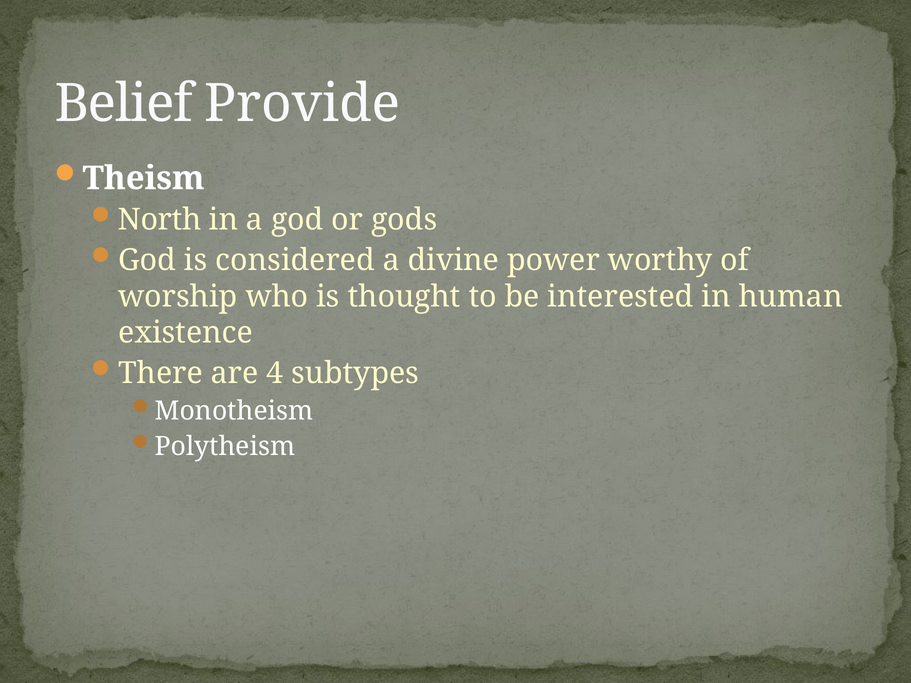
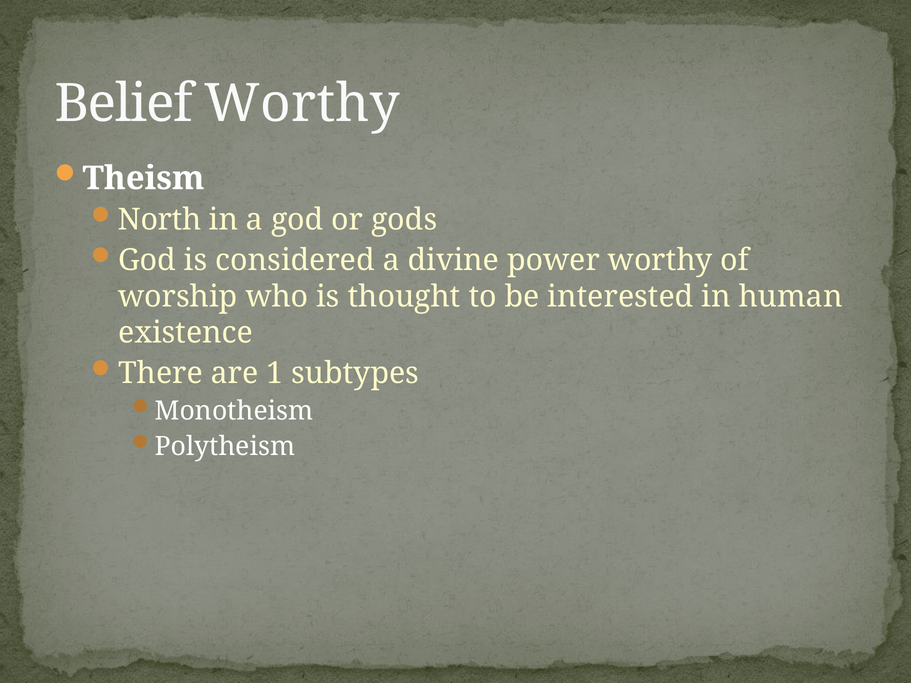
Belief Provide: Provide -> Worthy
4: 4 -> 1
